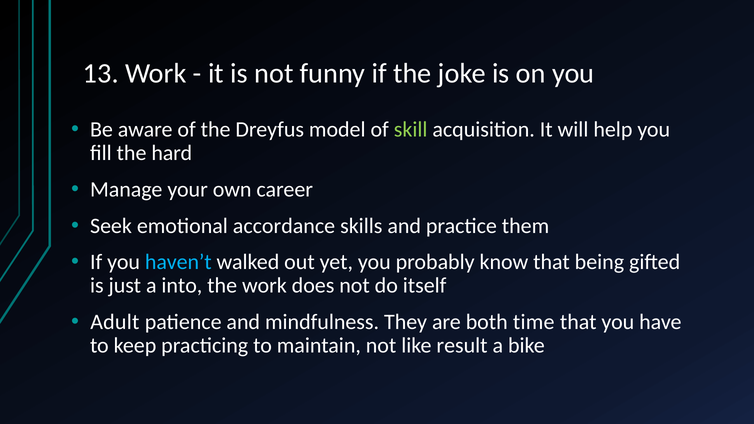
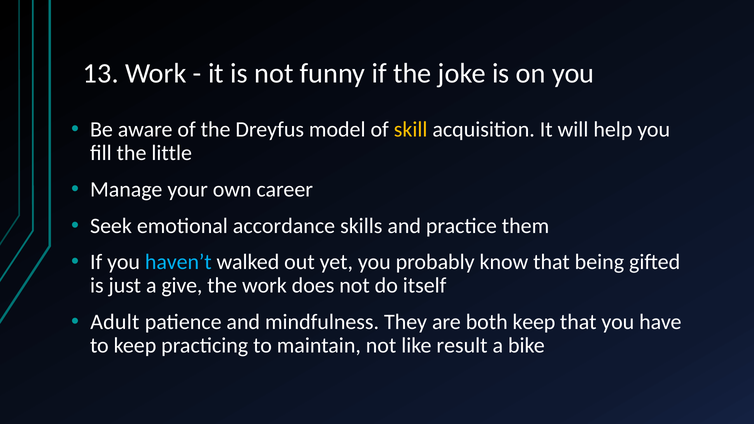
skill colour: light green -> yellow
hard: hard -> little
into: into -> give
both time: time -> keep
